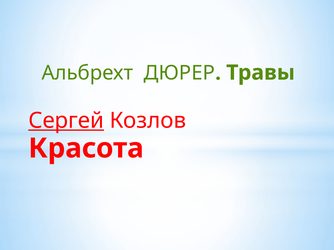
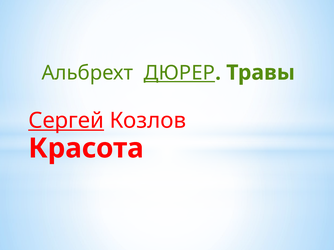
ДЮРЕР underline: none -> present
